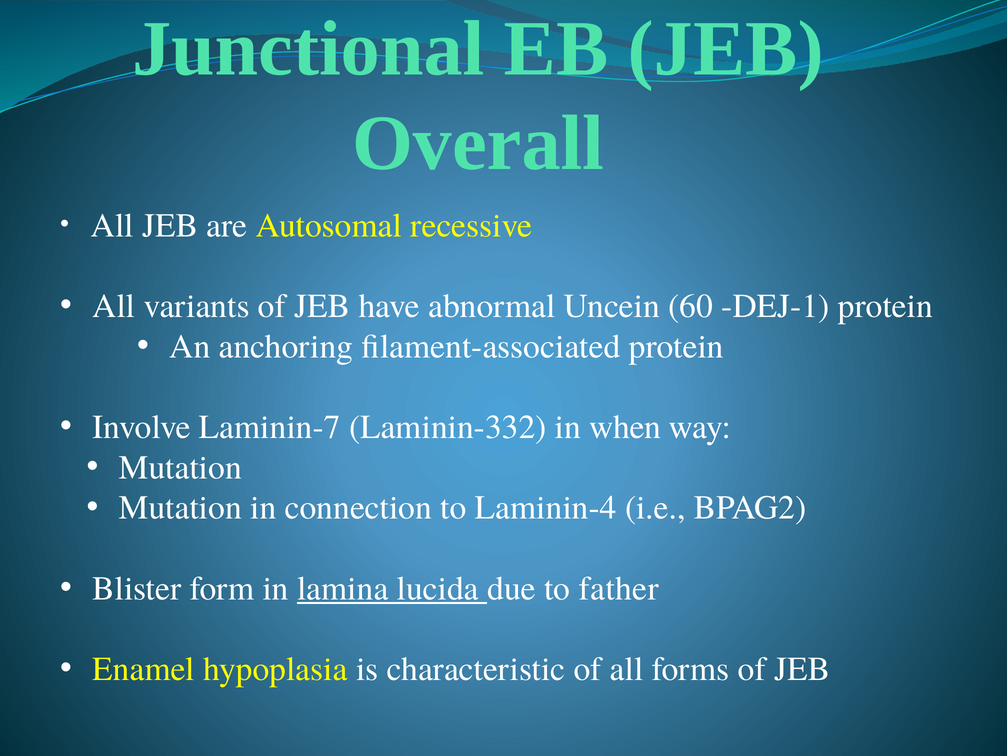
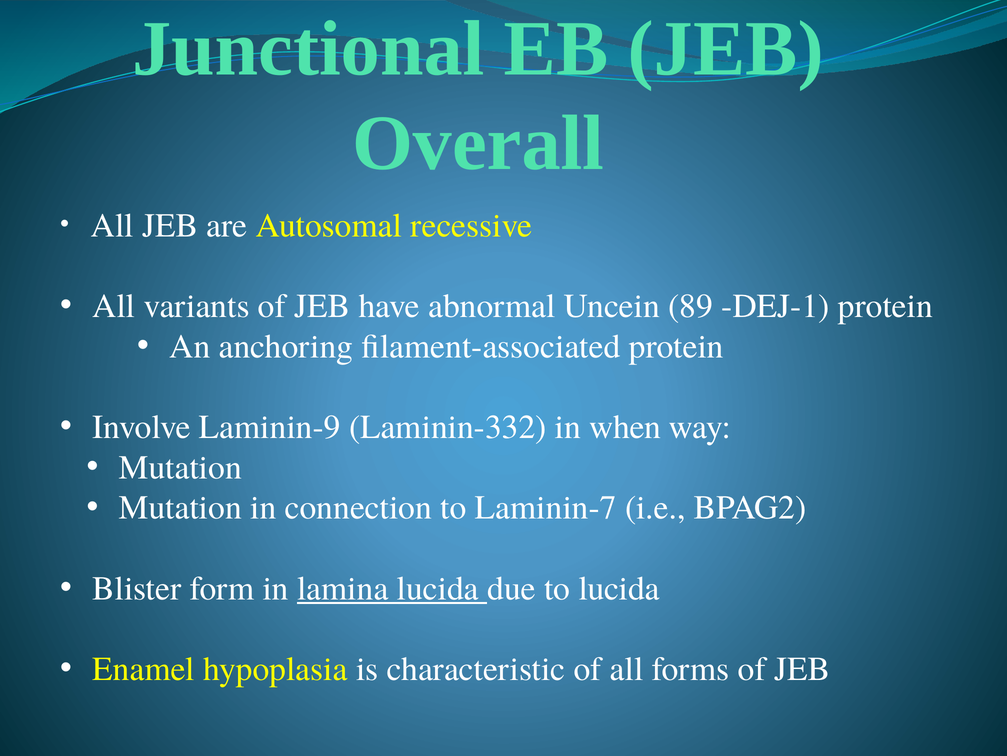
60: 60 -> 89
Laminin-7: Laminin-7 -> Laminin-9
Laminin-4: Laminin-4 -> Laminin-7
to father: father -> lucida
